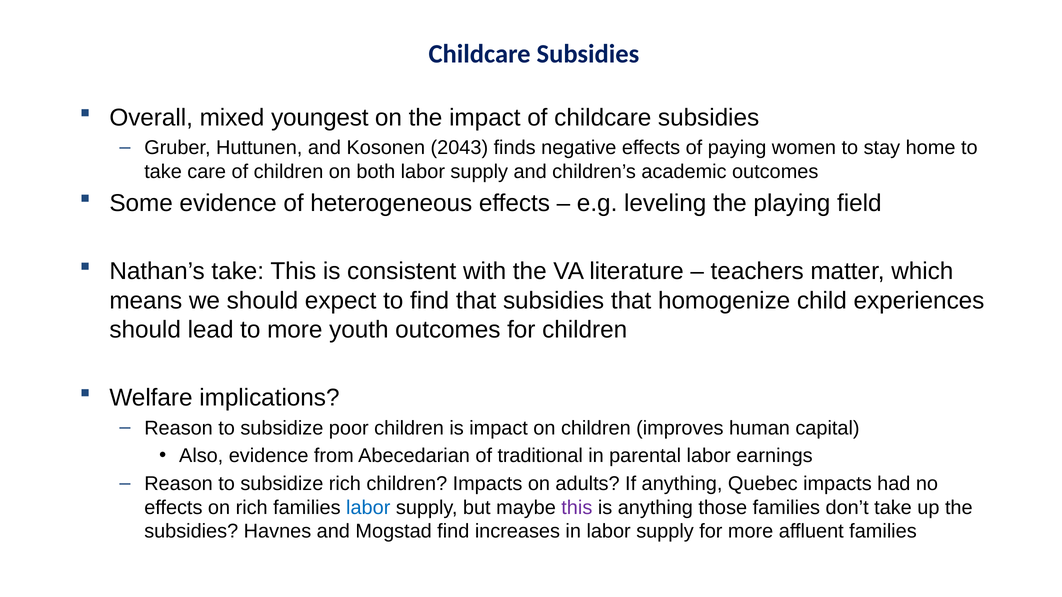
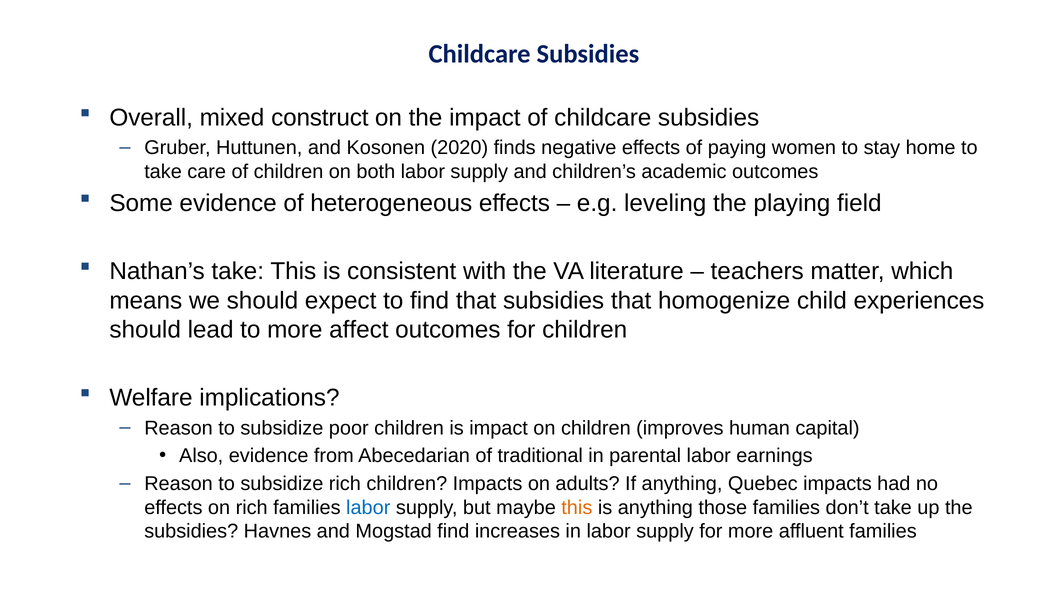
youngest: youngest -> construct
2043: 2043 -> 2020
youth: youth -> affect
this at (577, 508) colour: purple -> orange
